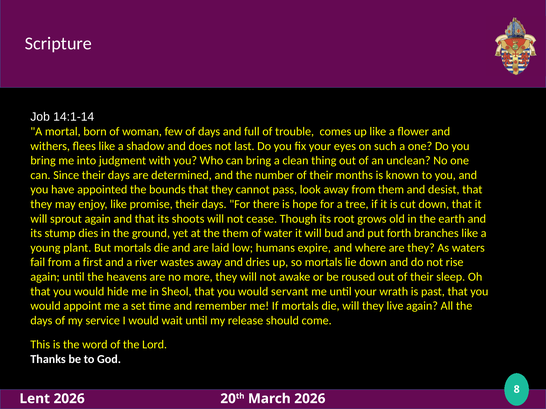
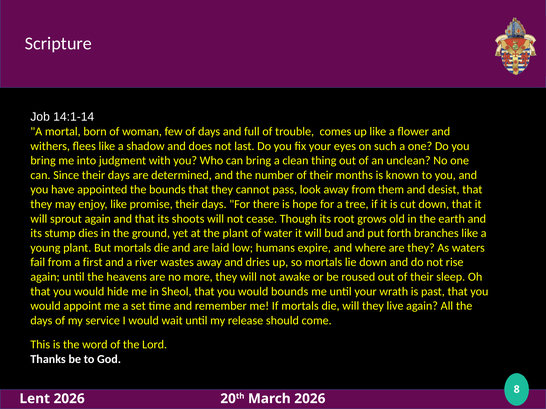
the them: them -> plant
would servant: servant -> bounds
